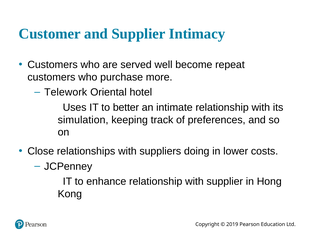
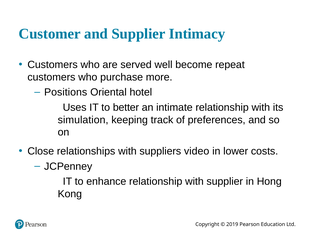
Telework: Telework -> Positions
doing: doing -> video
